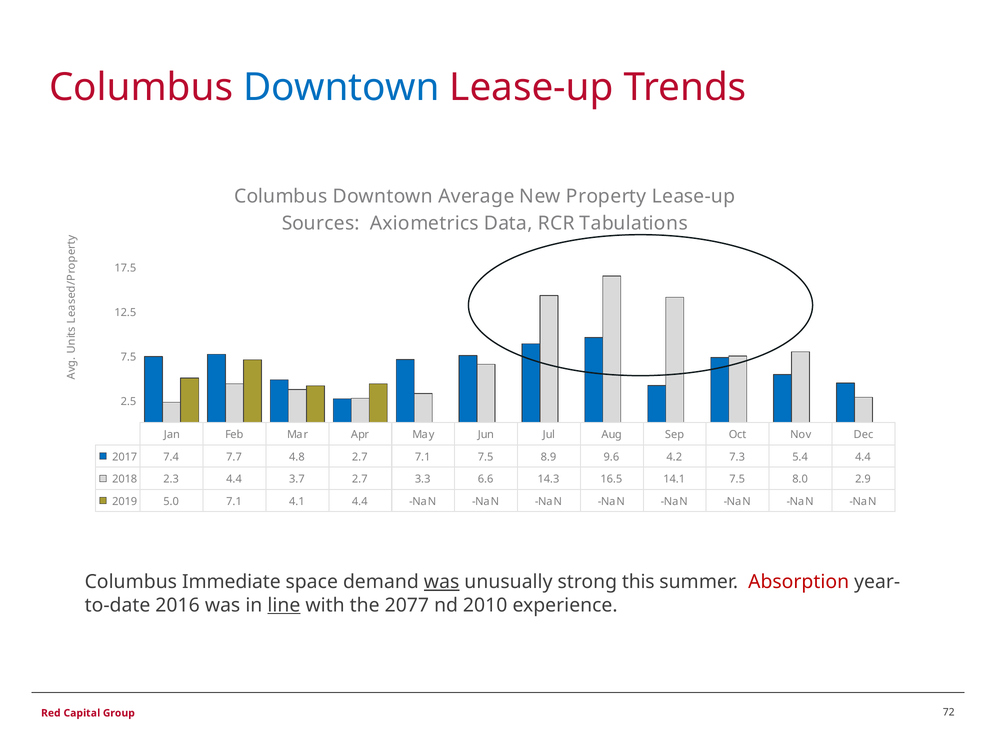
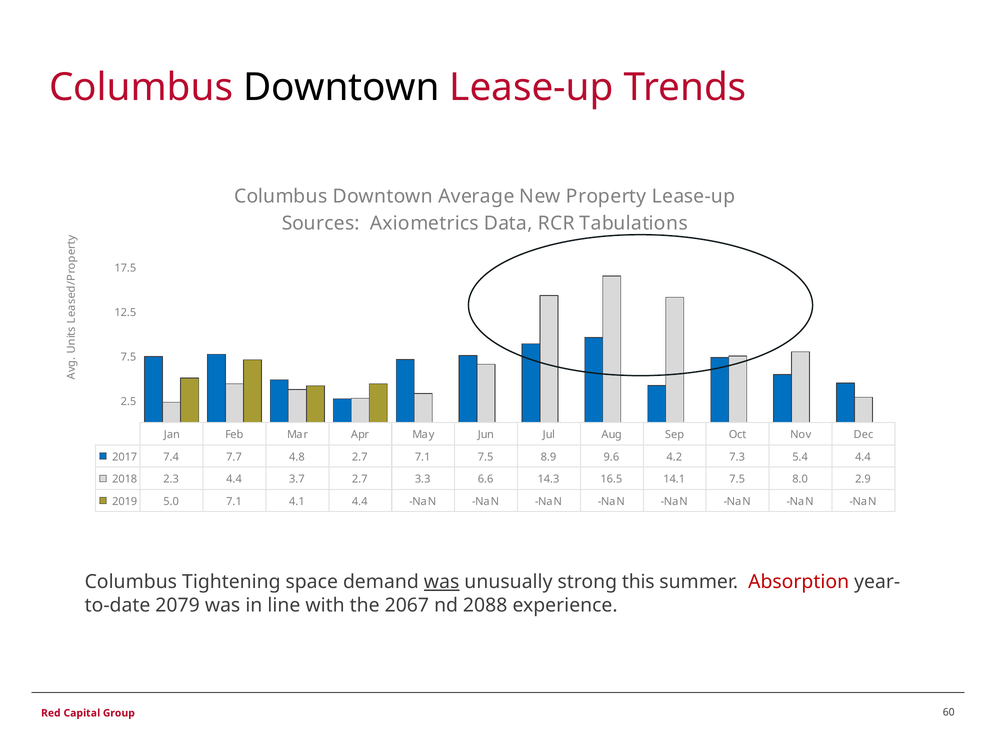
Downtown at (341, 87) colour: blue -> black
Immediate: Immediate -> Tightening
2016: 2016 -> 2079
line underline: present -> none
2077: 2077 -> 2067
2010: 2010 -> 2088
72: 72 -> 60
